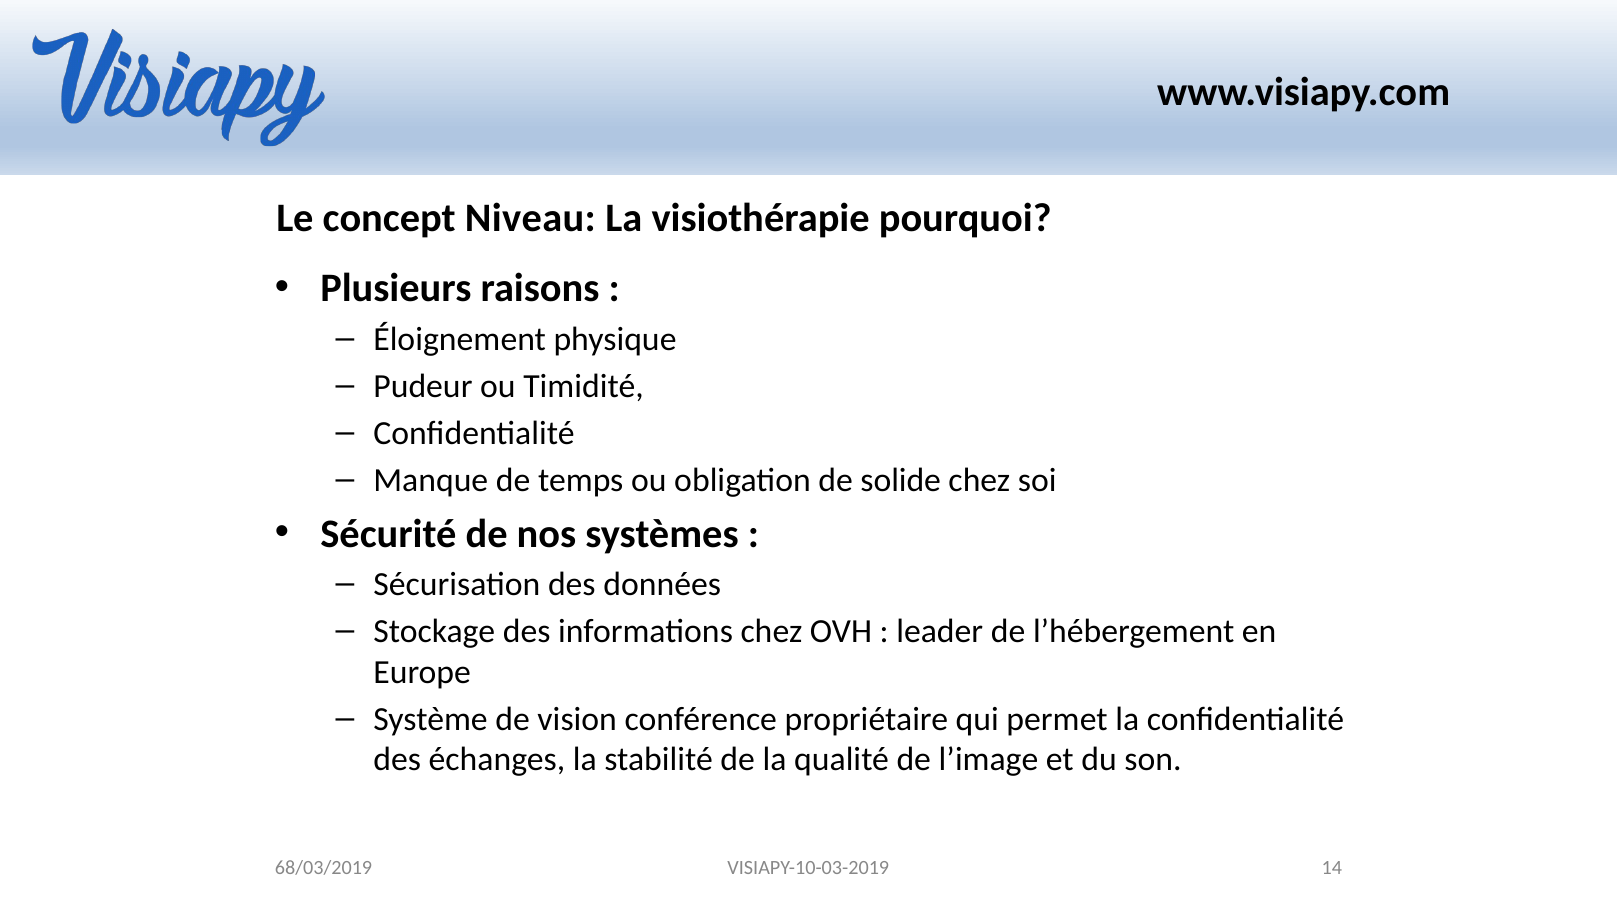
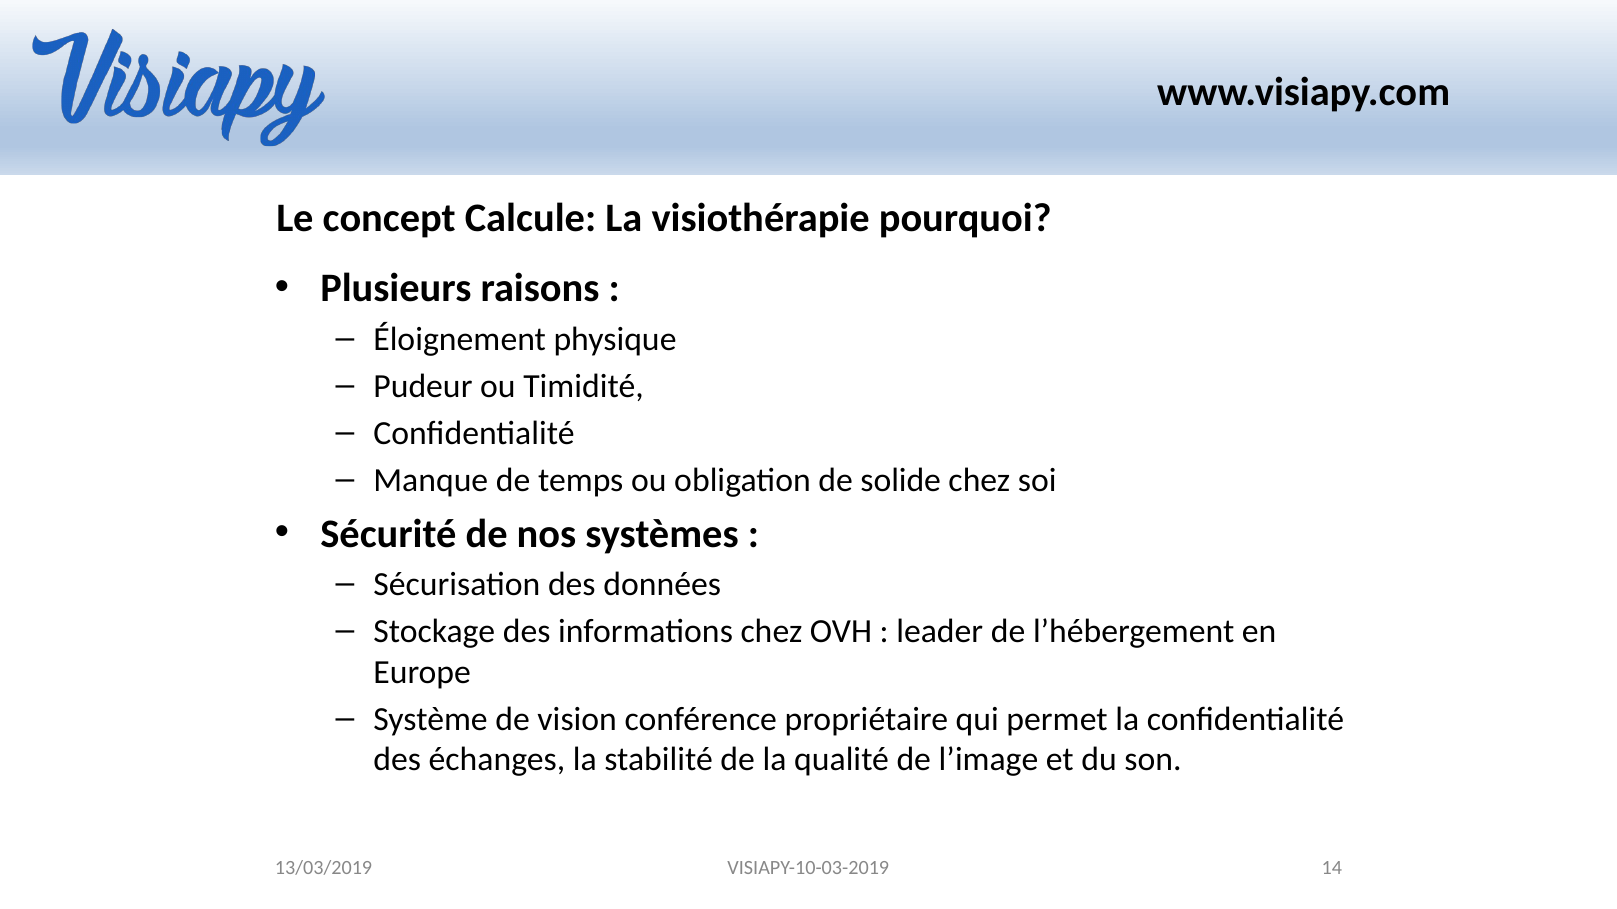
Niveau: Niveau -> Calcule
68/03/2019: 68/03/2019 -> 13/03/2019
